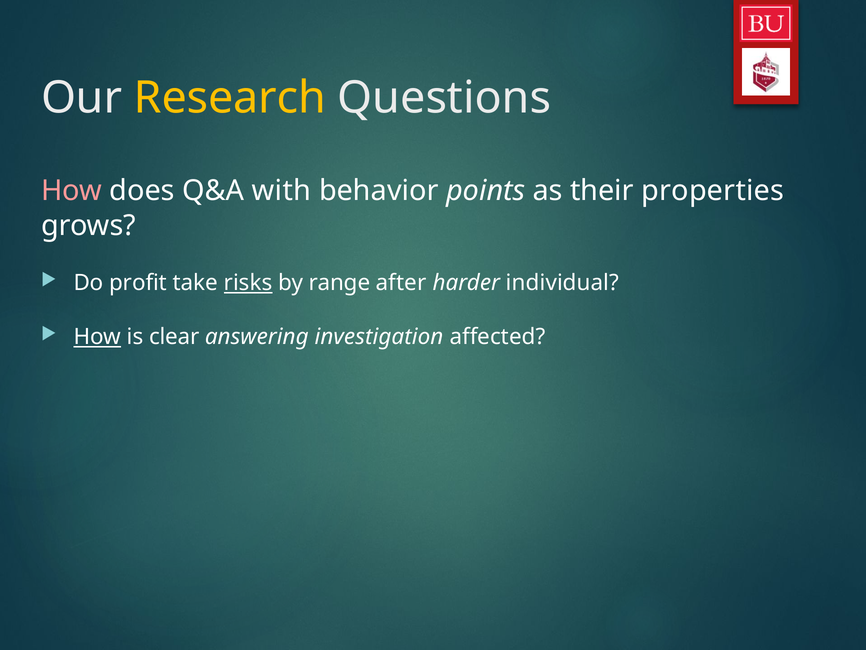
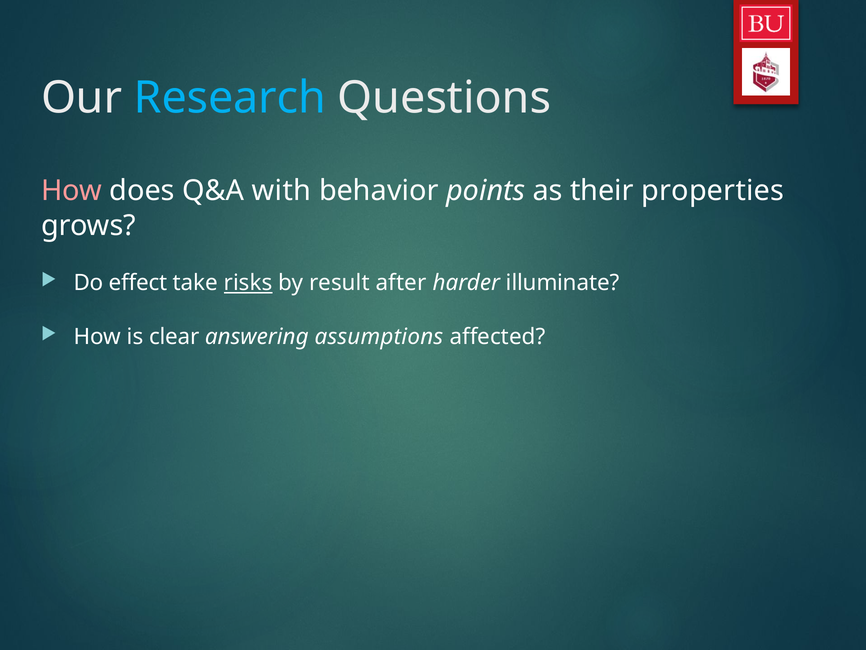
Research colour: yellow -> light blue
profit: profit -> effect
range: range -> result
individual: individual -> illuminate
How at (97, 337) underline: present -> none
investigation: investigation -> assumptions
